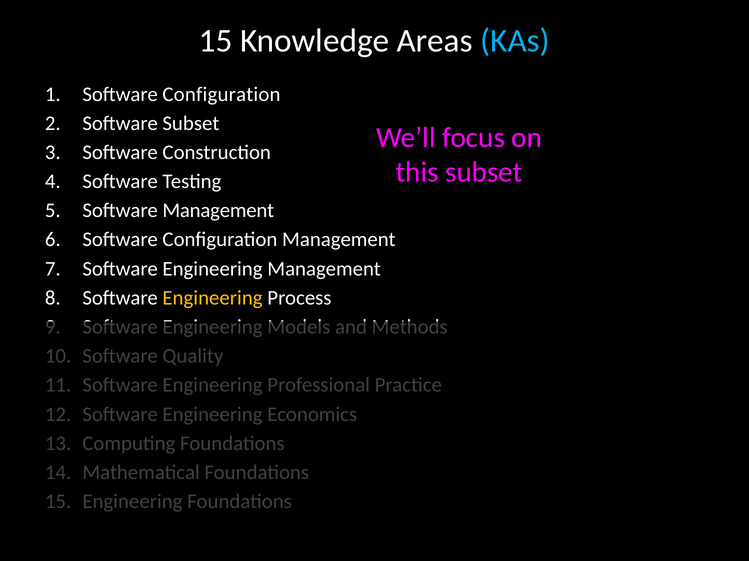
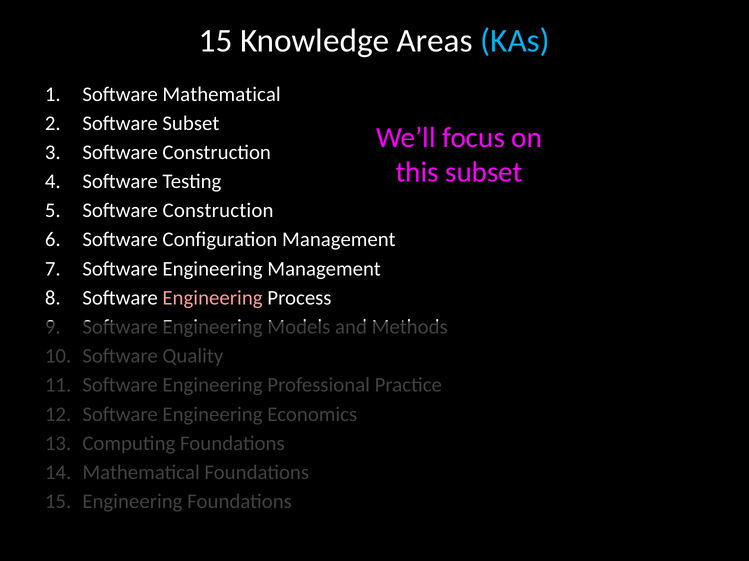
Configuration at (221, 94): Configuration -> Mathematical
Management at (218, 211): Management -> Construction
Engineering at (213, 298) colour: yellow -> pink
